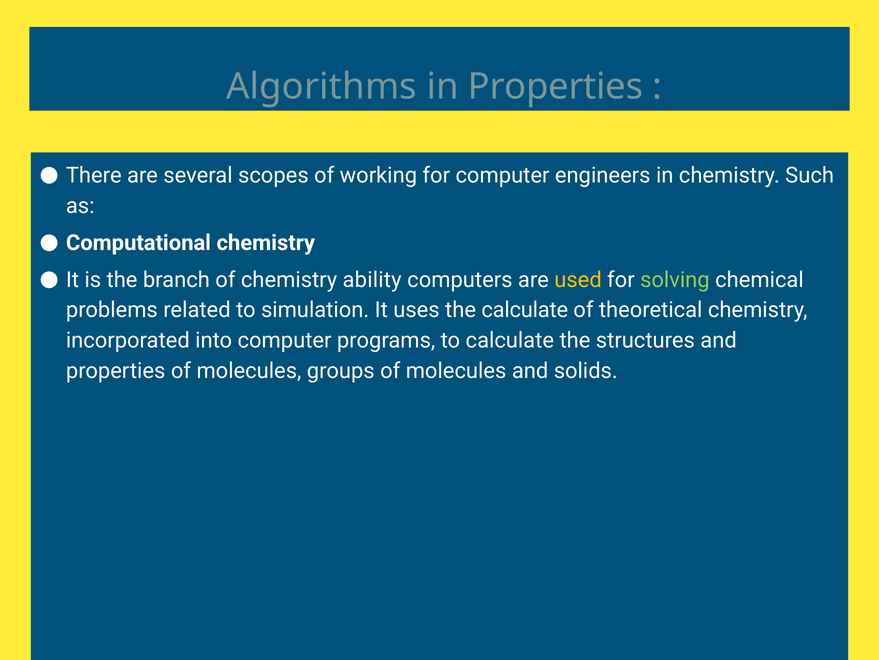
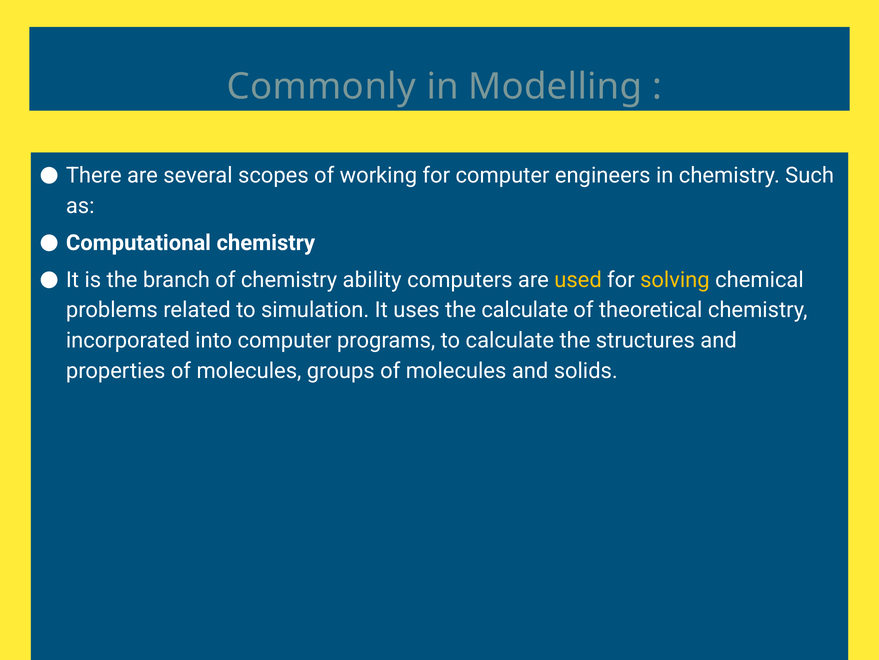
Algorithms: Algorithms -> Commonly
in Properties: Properties -> Modelling
solving colour: light green -> yellow
